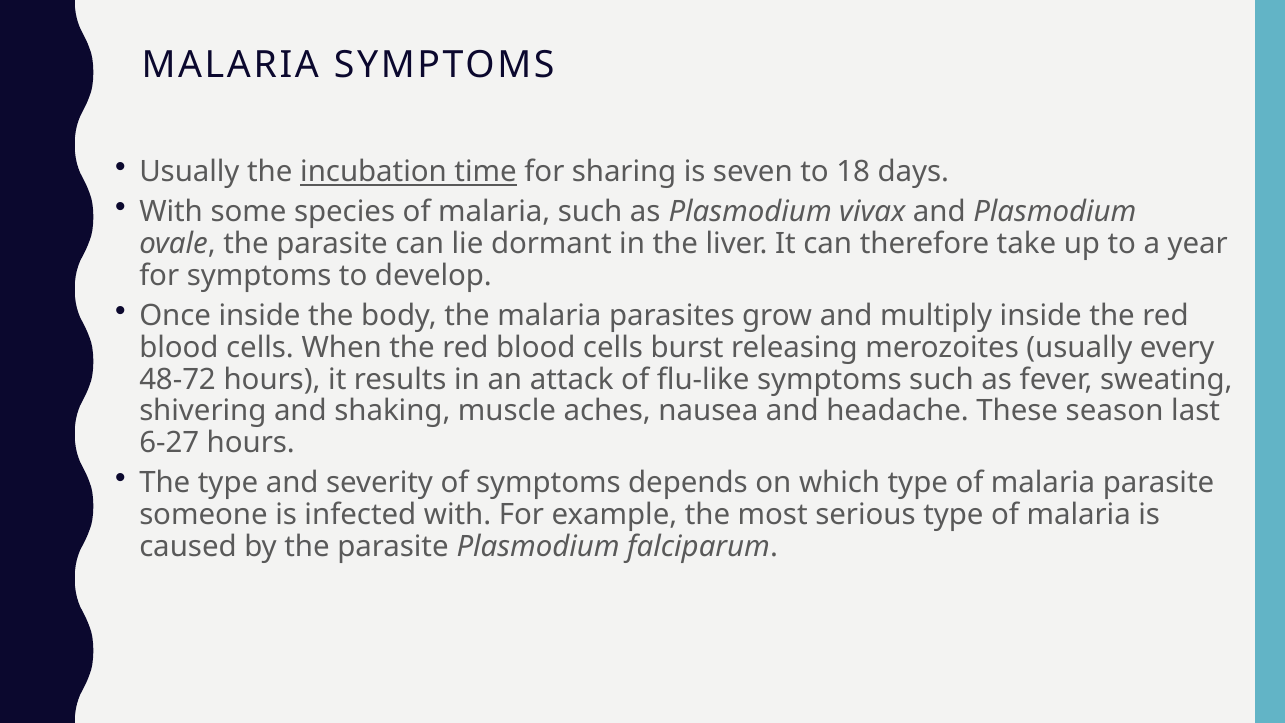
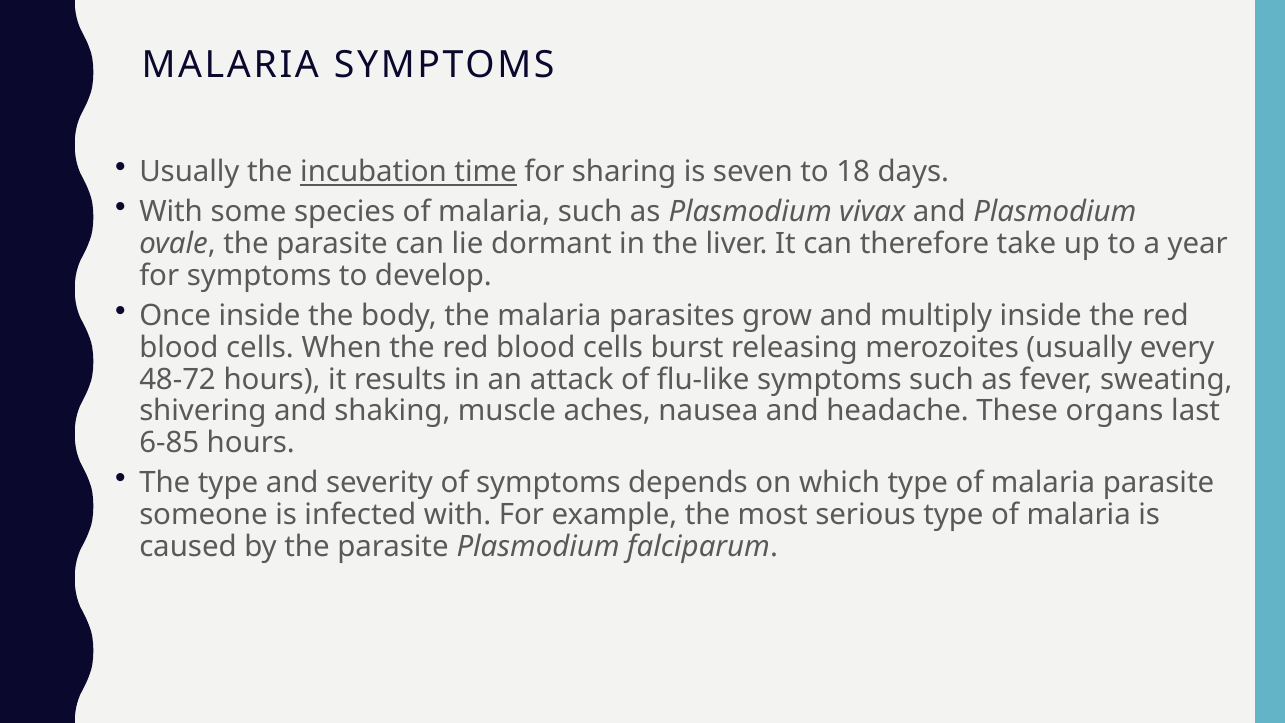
season: season -> organs
6-27: 6-27 -> 6-85
